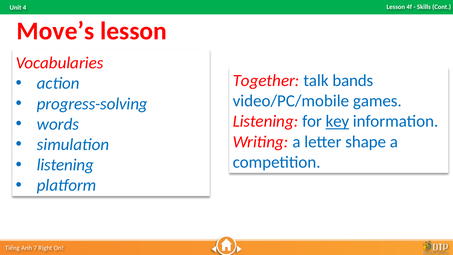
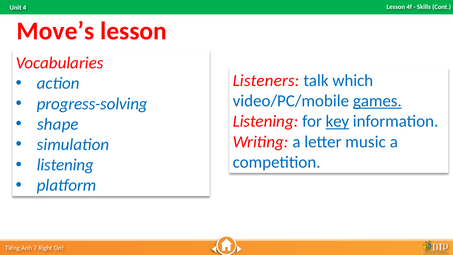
Together: Together -> Listeners
bands: bands -> which
games underline: none -> present
words: words -> shape
shape: shape -> music
